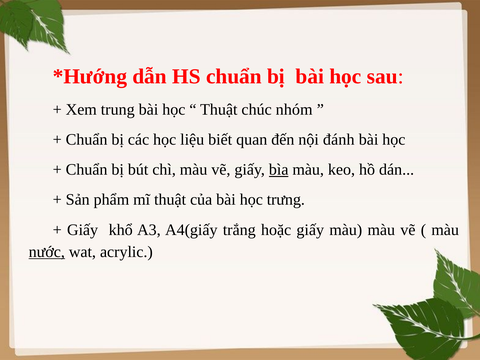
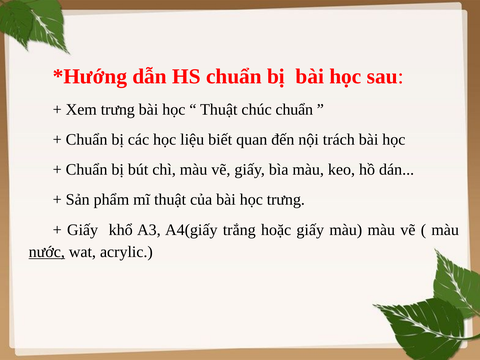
Xem trung: trung -> trưng
chúc nhóm: nhóm -> chuẩn
đánh: đánh -> trách
bìa underline: present -> none
